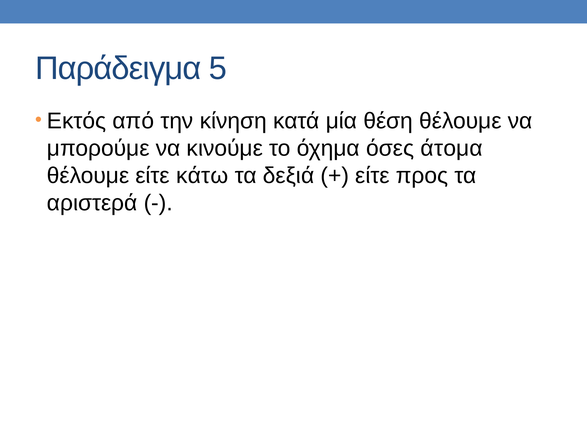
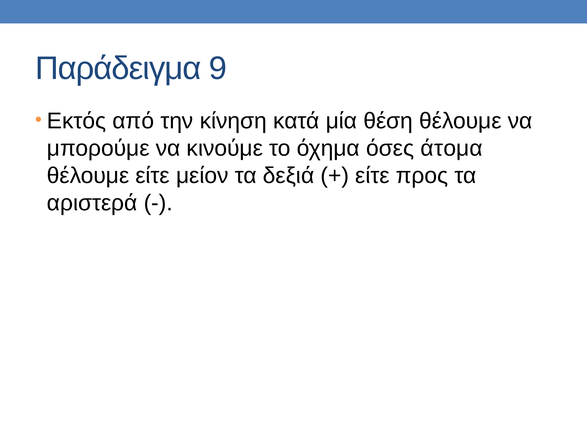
5: 5 -> 9
κάτω: κάτω -> μείον
